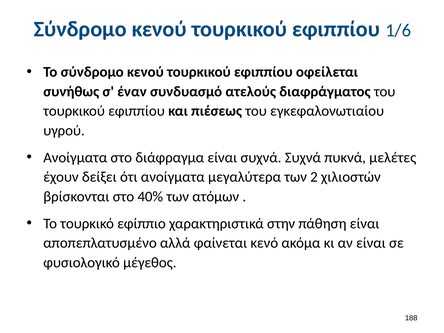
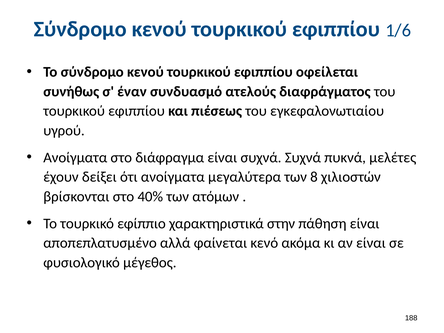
2: 2 -> 8
